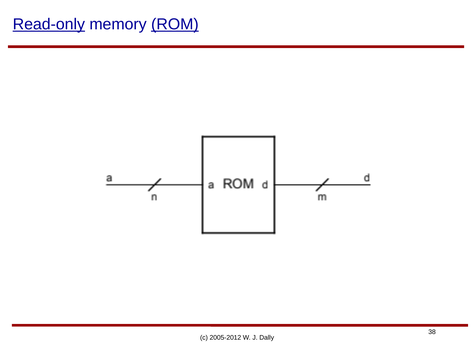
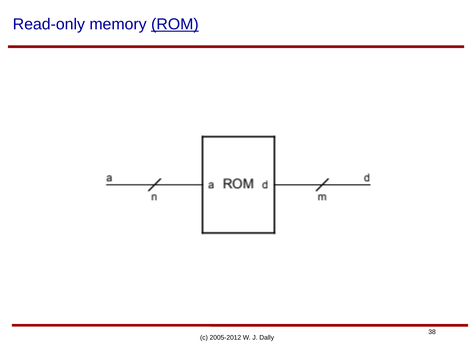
Read-only underline: present -> none
